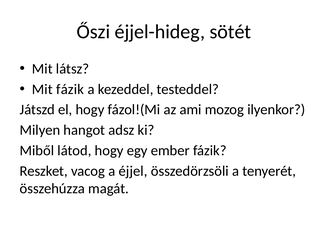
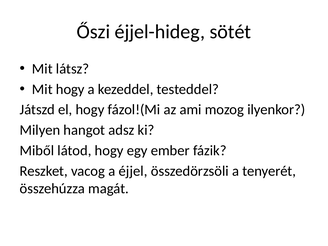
Mit fázik: fázik -> hogy
